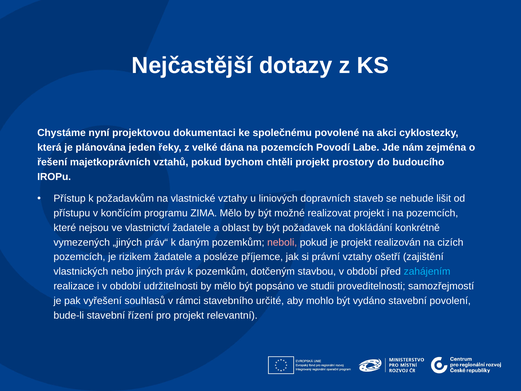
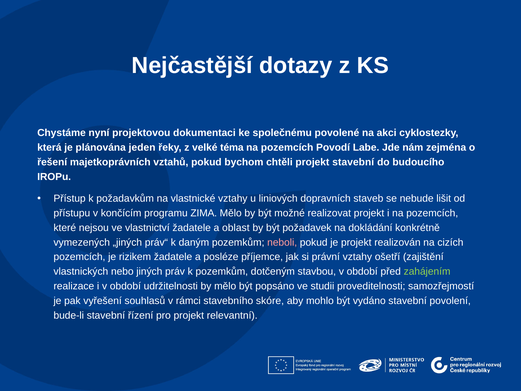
dána: dána -> téma
projekt prostory: prostory -> stavební
zahájením colour: light blue -> light green
určité: určité -> skóre
